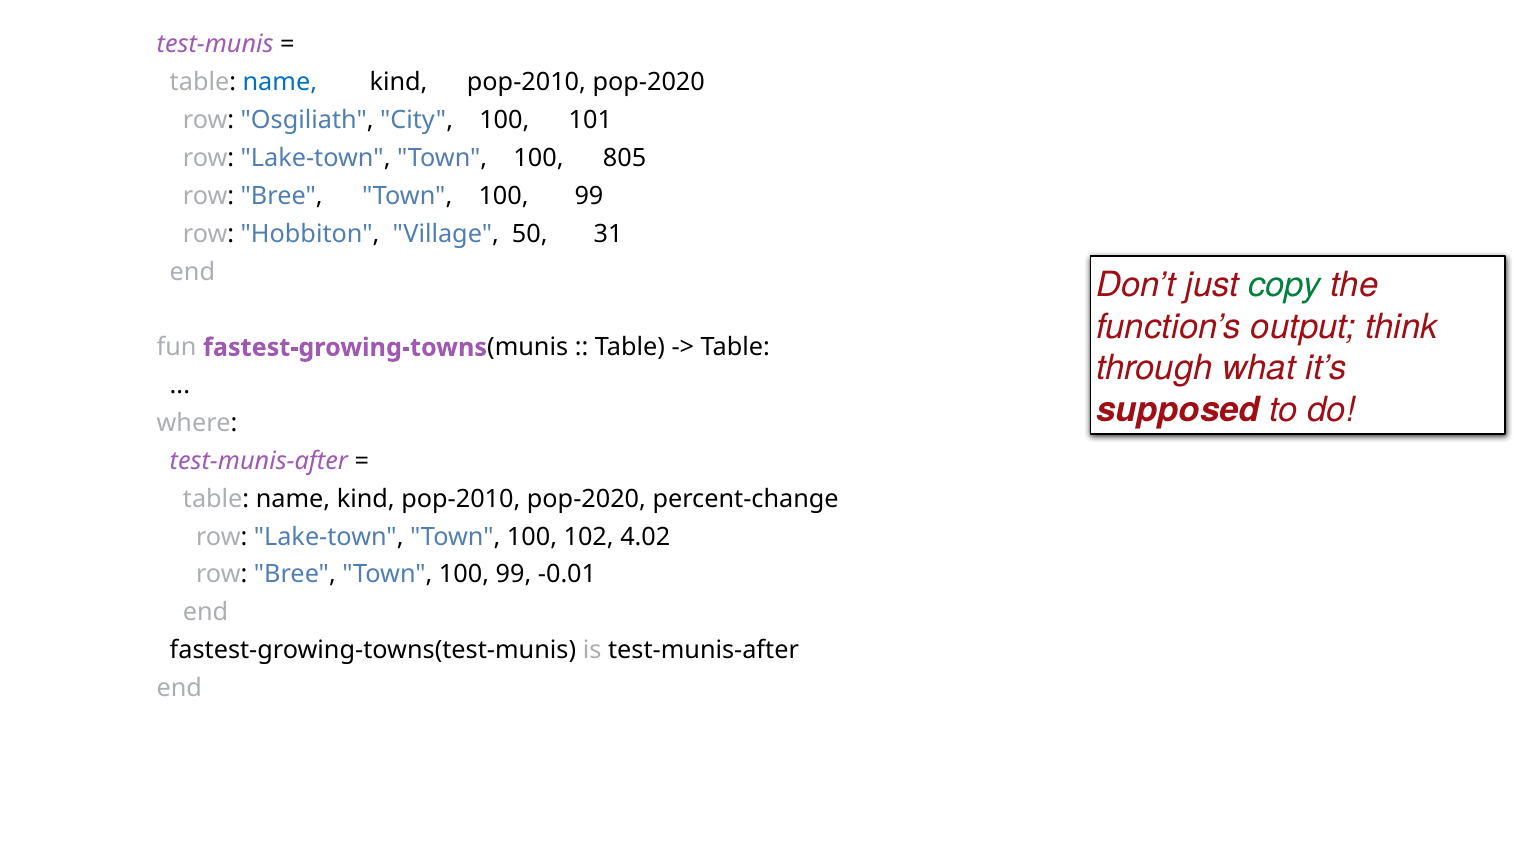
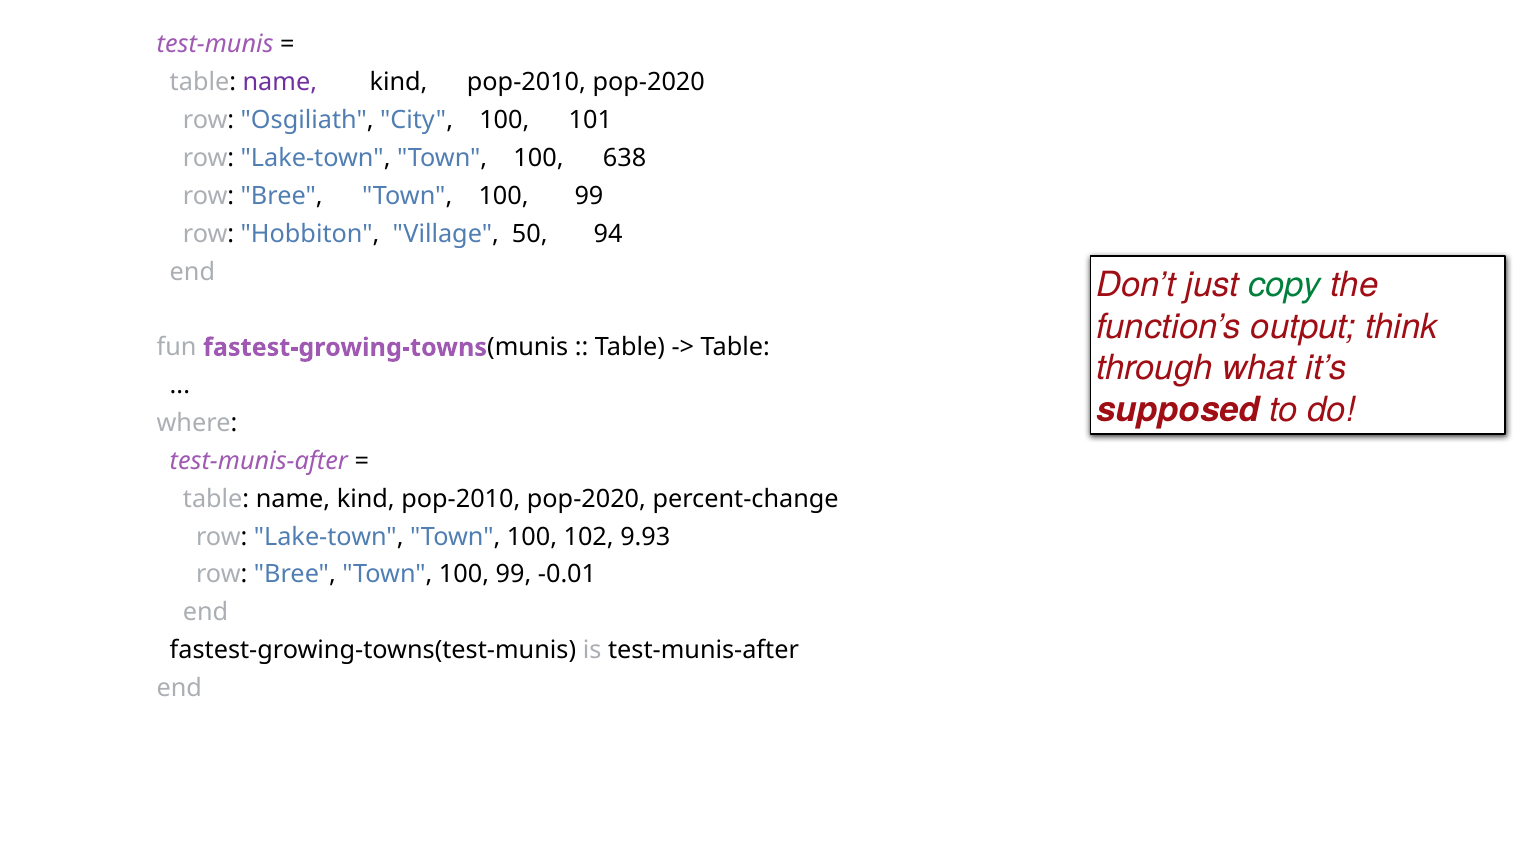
name at (280, 82) colour: blue -> purple
805: 805 -> 638
31: 31 -> 94
4.02: 4.02 -> 9.93
